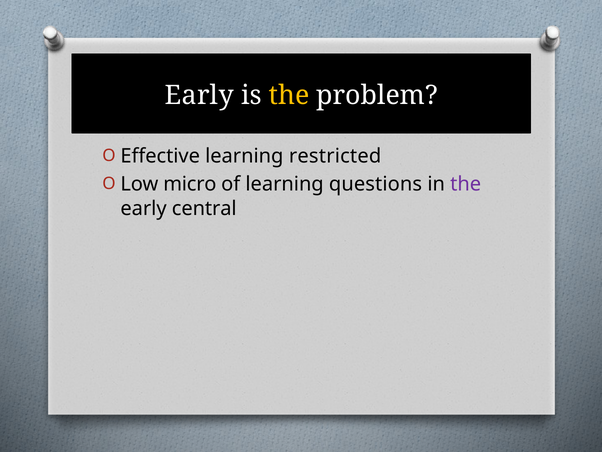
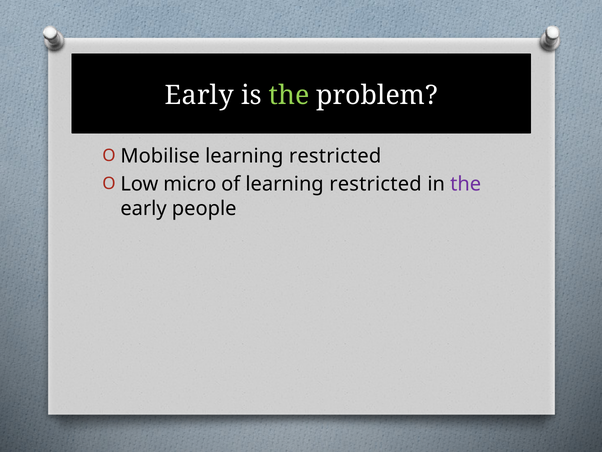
the at (289, 95) colour: yellow -> light green
Effective: Effective -> Mobilise
of learning questions: questions -> restricted
central: central -> people
